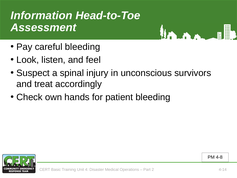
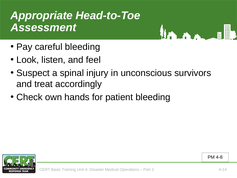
Information: Information -> Appropriate
